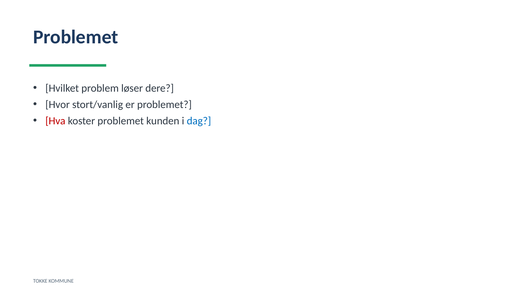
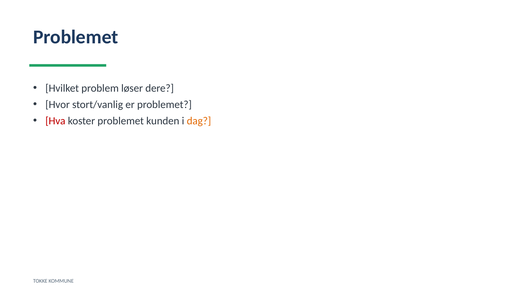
dag colour: blue -> orange
